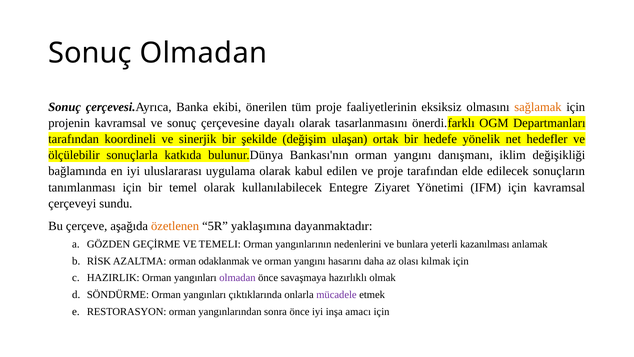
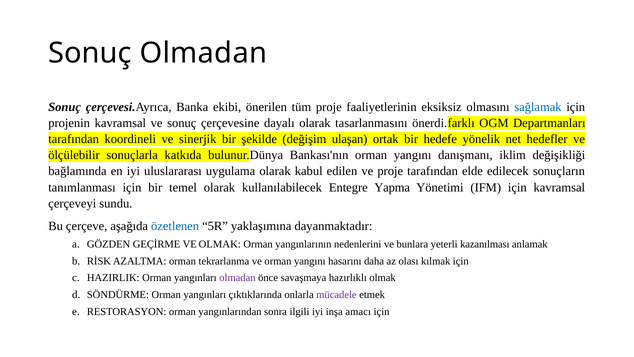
sağlamak colour: orange -> blue
Ziyaret: Ziyaret -> Yapma
özetlenen colour: orange -> blue
VE TEMELI: TEMELI -> OLMAK
odaklanmak: odaklanmak -> tekrarlanma
sonra önce: önce -> ilgili
